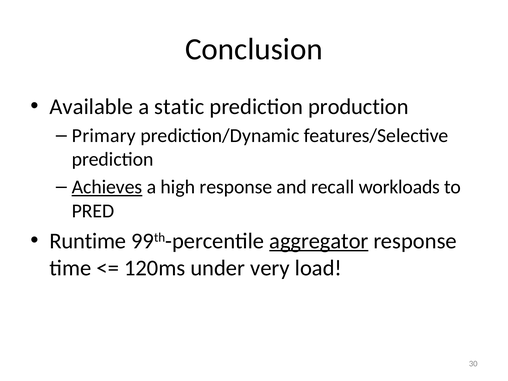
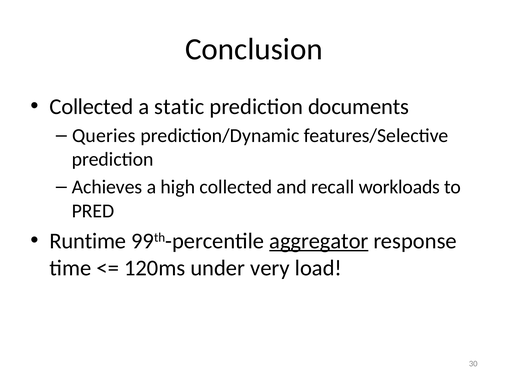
Available at (91, 107): Available -> Collected
production: production -> documents
Primary: Primary -> Queries
Achieves underline: present -> none
high response: response -> collected
